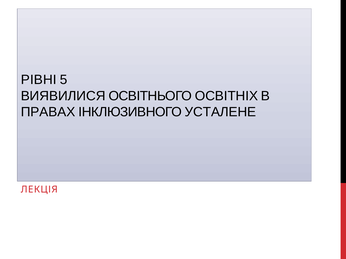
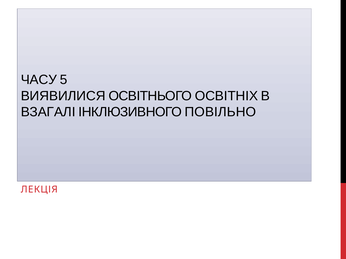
РІВНІ: РІВНІ -> ЧАСУ
ПРАВАХ: ПРАВАХ -> ВЗАГАЛІ
УСТАЛЕНЕ: УСТАЛЕНЕ -> ПОВІЛЬНО
